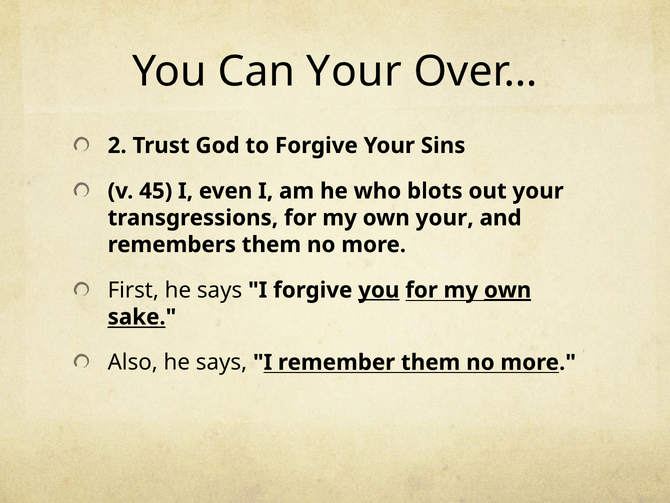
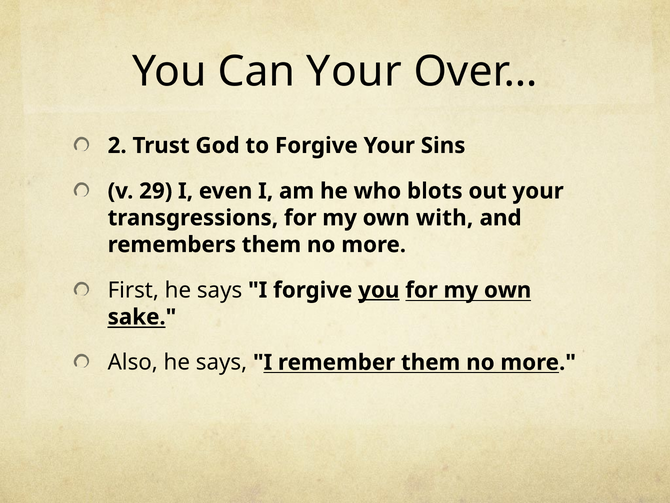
45: 45 -> 29
own your: your -> with
own at (508, 290) underline: present -> none
